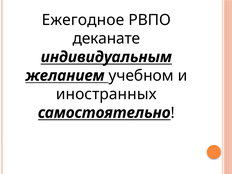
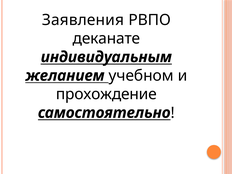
Ежегодное: Ежегодное -> Заявления
иностранных: иностранных -> прохождение
